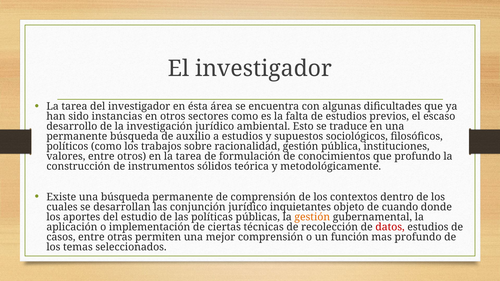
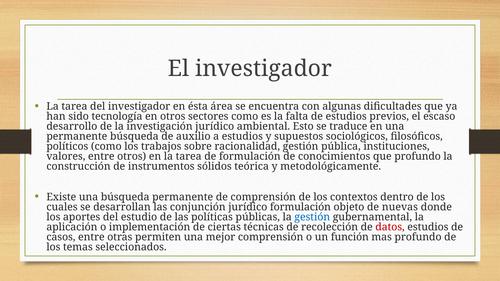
instancias: instancias -> tecnología
jurídico inquietantes: inquietantes -> formulación
cuando: cuando -> nuevas
gestión at (312, 217) colour: orange -> blue
